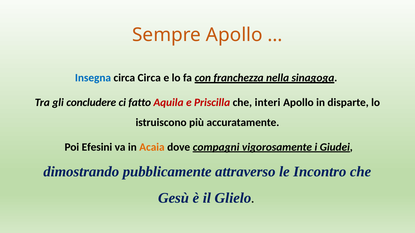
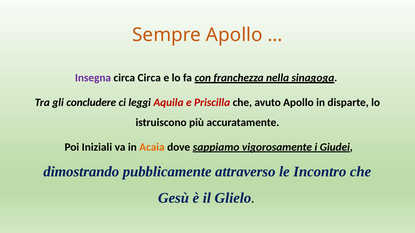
Insegna colour: blue -> purple
fatto: fatto -> leggi
interi: interi -> avuto
Efesini: Efesini -> Iniziali
compagni: compagni -> sappiamo
